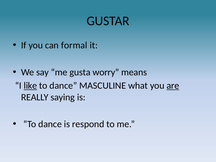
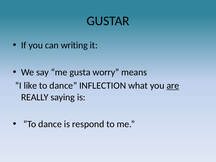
formal: formal -> writing
like underline: present -> none
MASCULINE: MASCULINE -> INFLECTION
